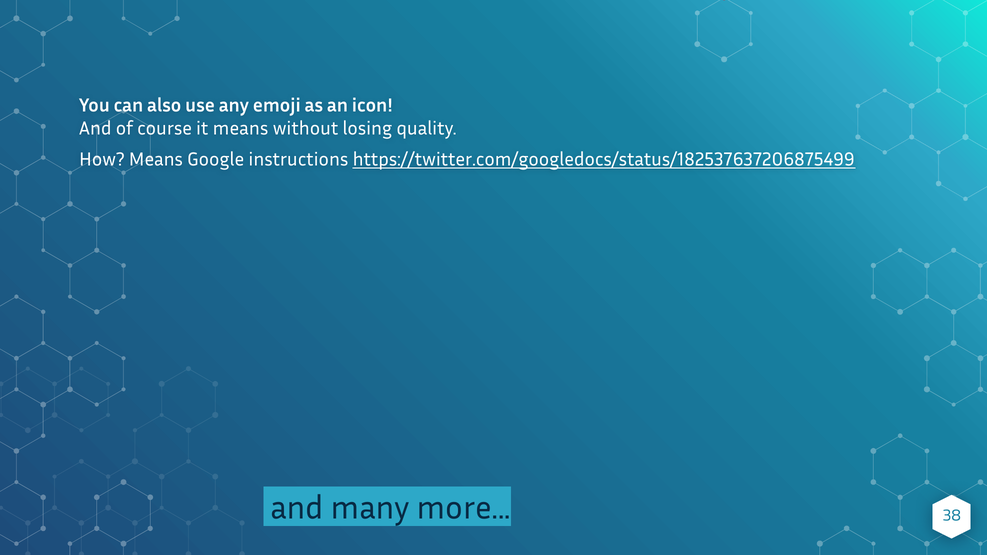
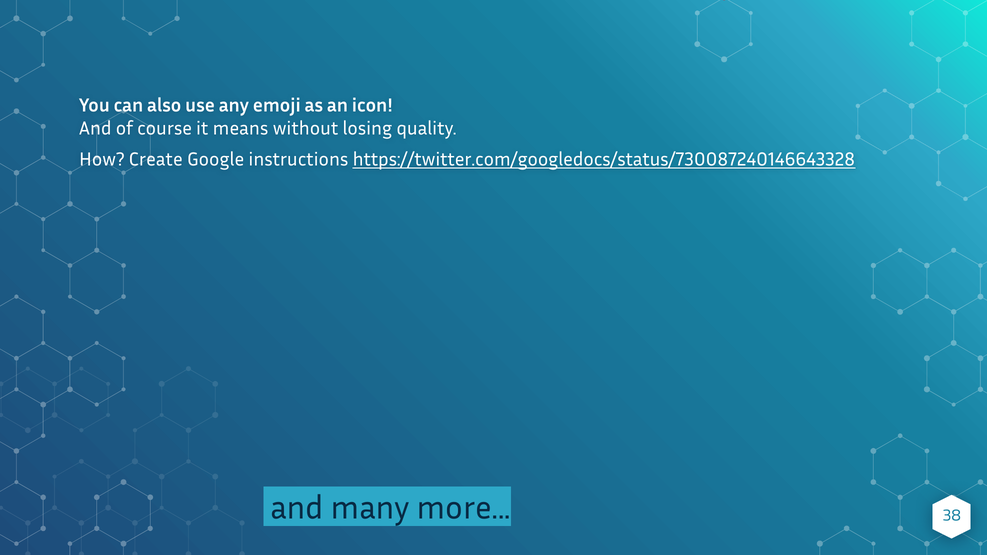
How Means: Means -> Create
https://twitter.com/googledocs/status/182537637206875499: https://twitter.com/googledocs/status/182537637206875499 -> https://twitter.com/googledocs/status/730087240146643328
